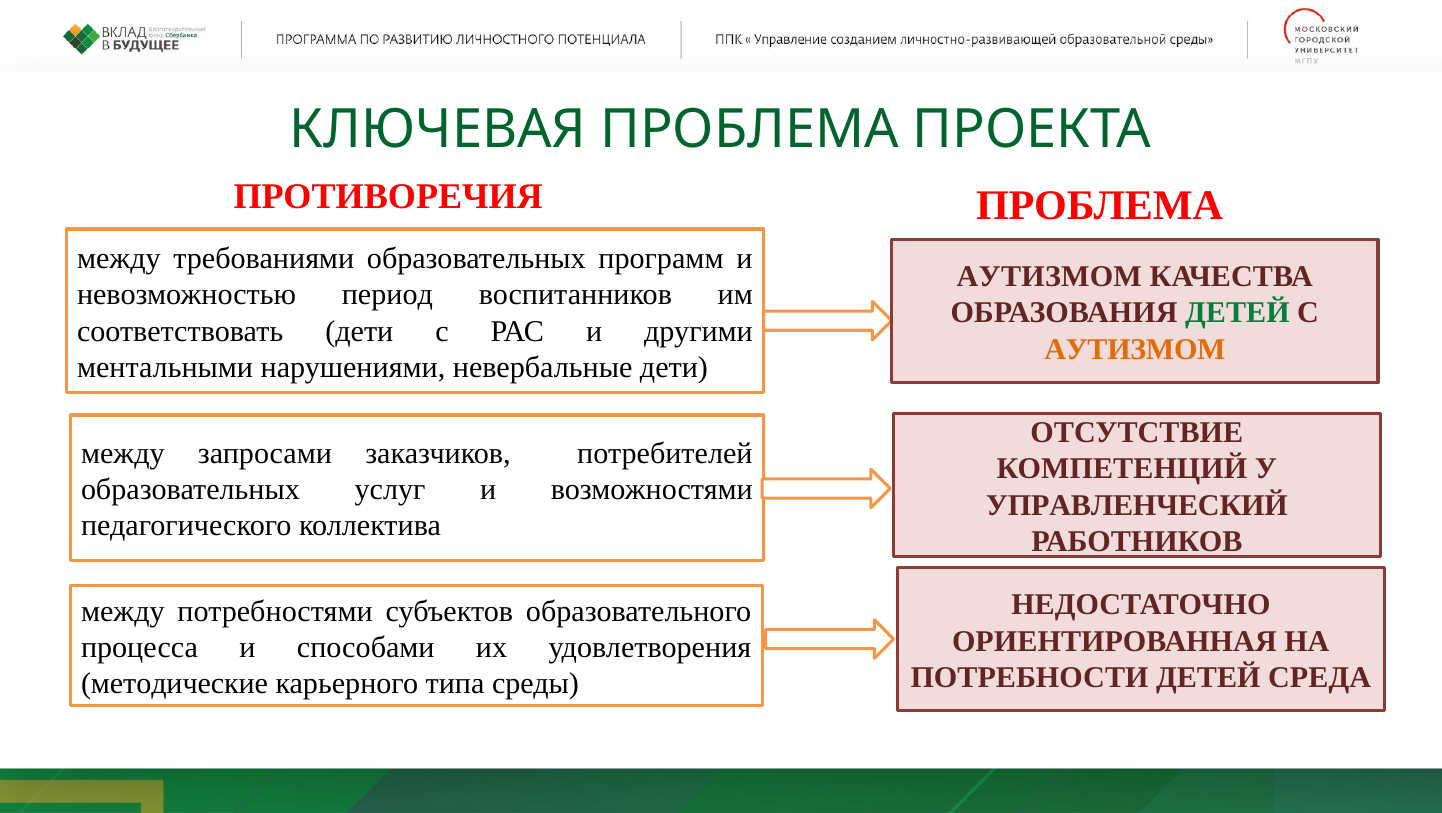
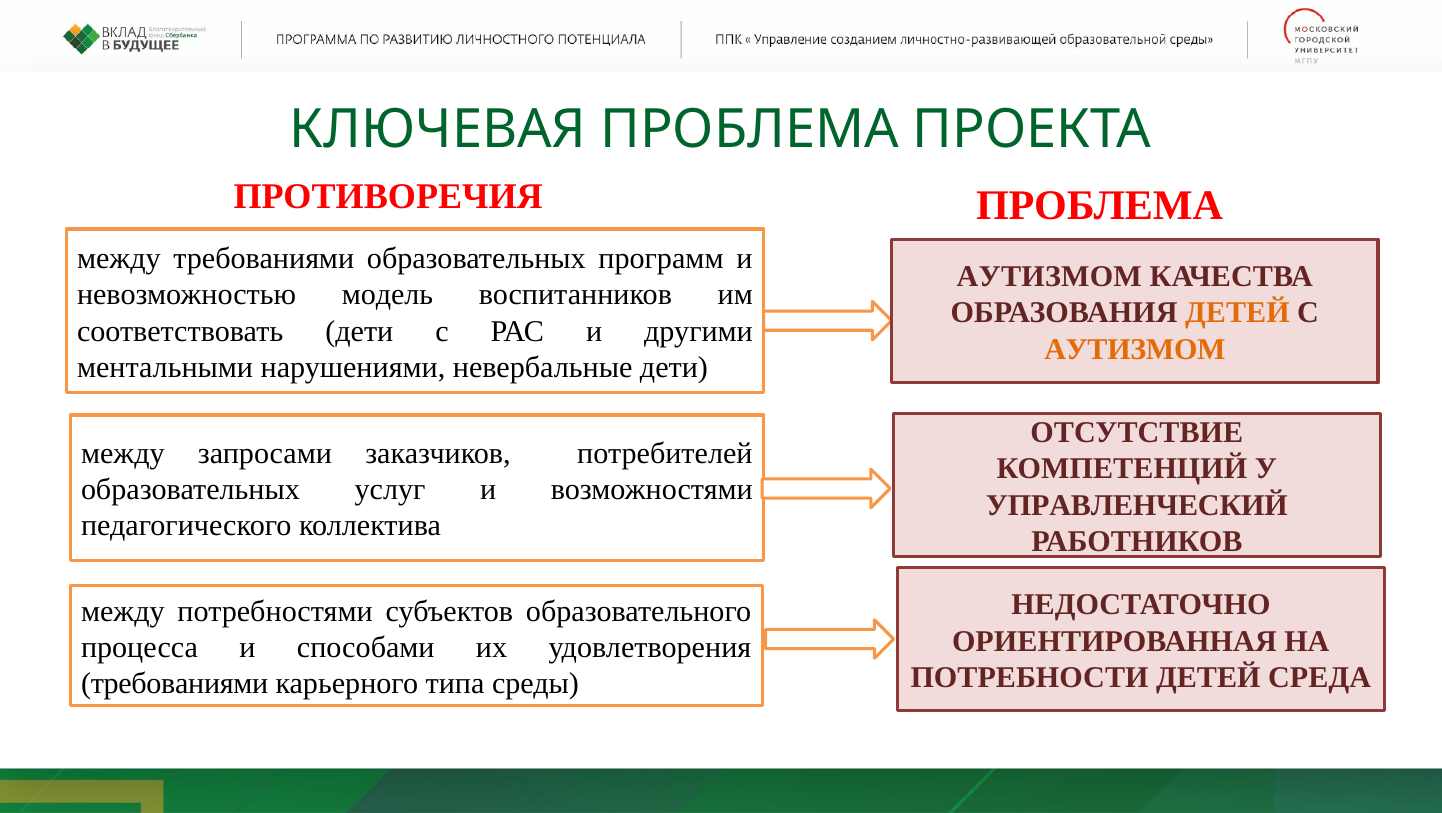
период: период -> модель
ДЕТЕЙ at (1237, 313) colour: green -> orange
методические at (175, 683): методические -> требованиями
